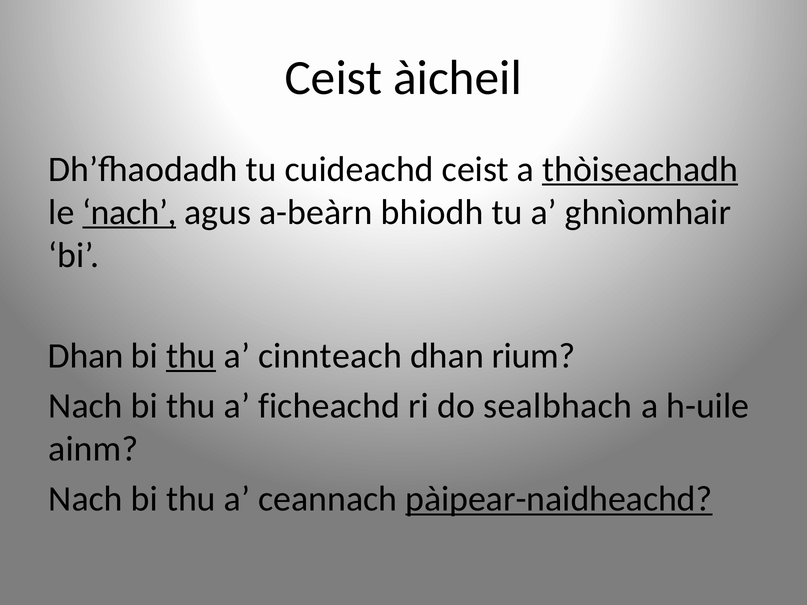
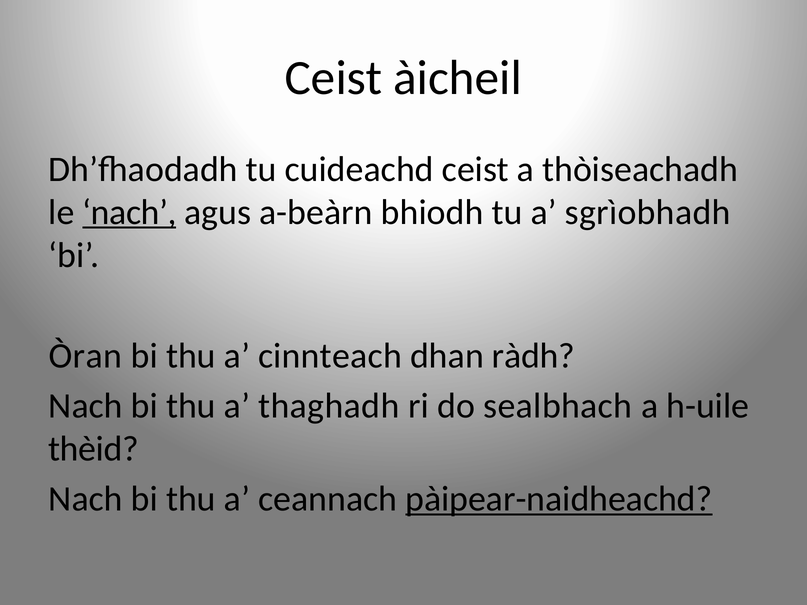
thòiseachadh underline: present -> none
ghnìomhair: ghnìomhair -> sgrìobhadh
Dhan at (86, 356): Dhan -> Òran
thu at (191, 356) underline: present -> none
rium: rium -> ràdh
ficheachd: ficheachd -> thaghadh
ainm: ainm -> thèid
